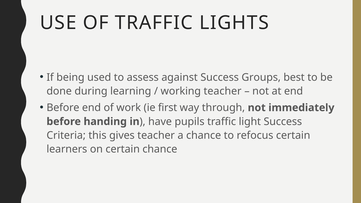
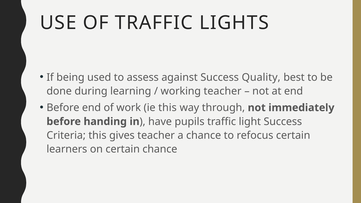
Groups: Groups -> Quality
ie first: first -> this
